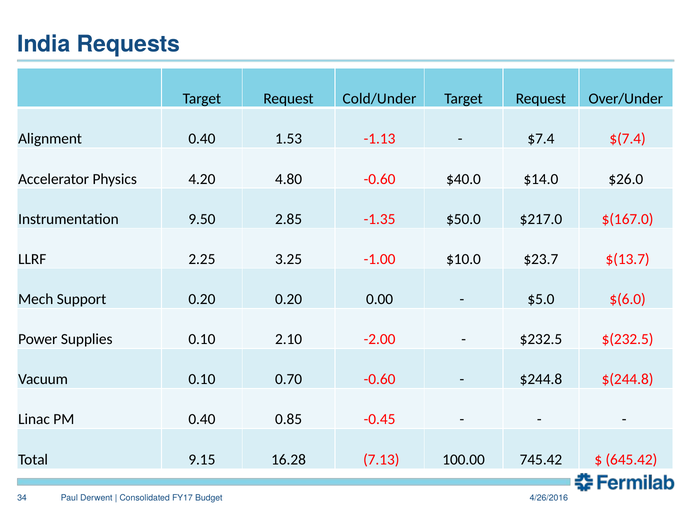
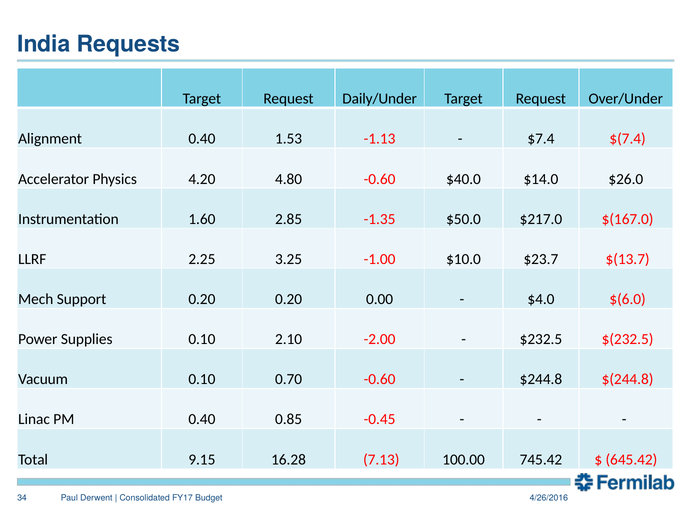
Cold/Under: Cold/Under -> Daily/Under
9.50: 9.50 -> 1.60
$5.0: $5.0 -> $4.0
